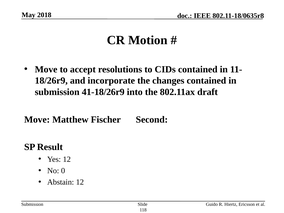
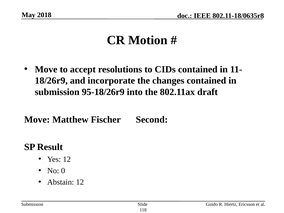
41-18/26r9: 41-18/26r9 -> 95-18/26r9
